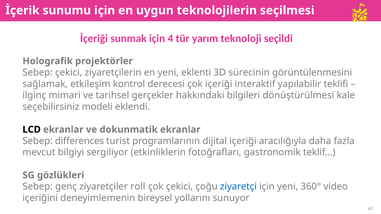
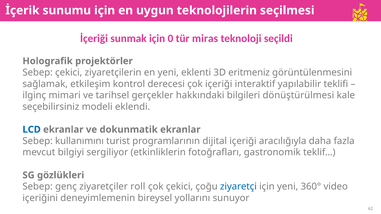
4: 4 -> 0
yarım: yarım -> miras
sürecinin: sürecinin -> eritmeniz
LCD colour: black -> blue
differences: differences -> kullanımını
